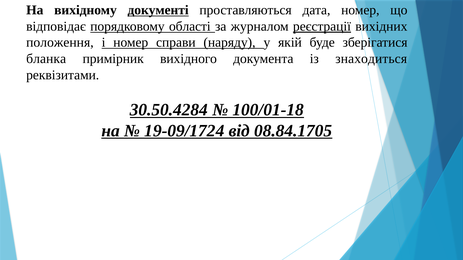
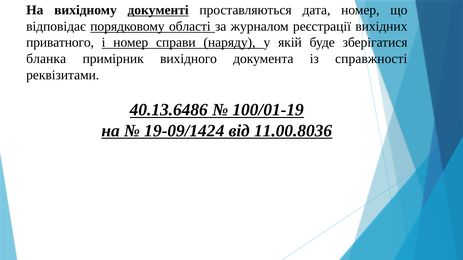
реєстрації underline: present -> none
положення: положення -> приватного
знаходиться: знаходиться -> справжності
30.50.4284: 30.50.4284 -> 40.13.6486
100/01-18: 100/01-18 -> 100/01-19
19-09/1724: 19-09/1724 -> 19-09/1424
08.84.1705: 08.84.1705 -> 11.00.8036
